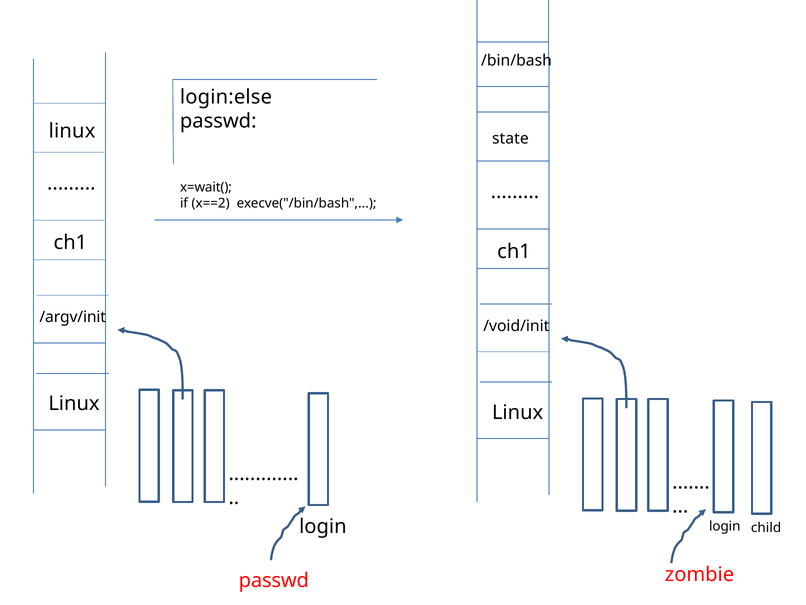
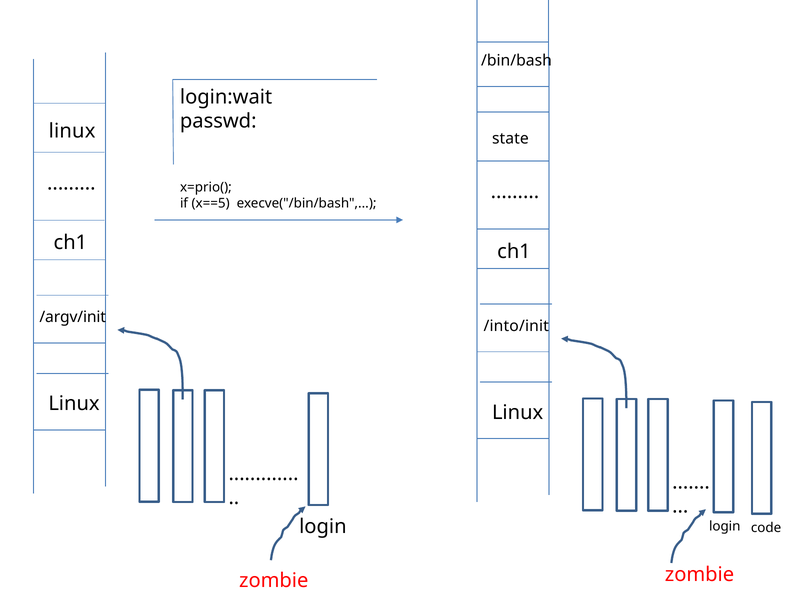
login:else: login:else -> login:wait
x=wait(: x=wait( -> x=prio(
x==2: x==2 -> x==5
/void/init: /void/init -> /into/init
child: child -> code
passwd at (274, 580): passwd -> zombie
